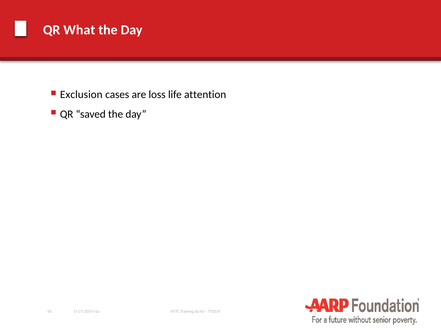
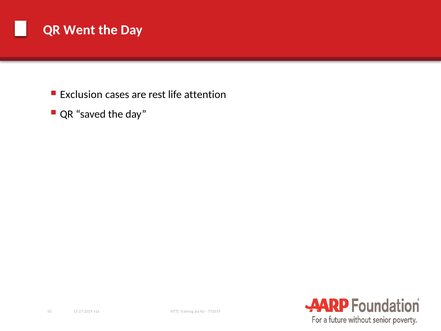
What: What -> Went
loss: loss -> rest
